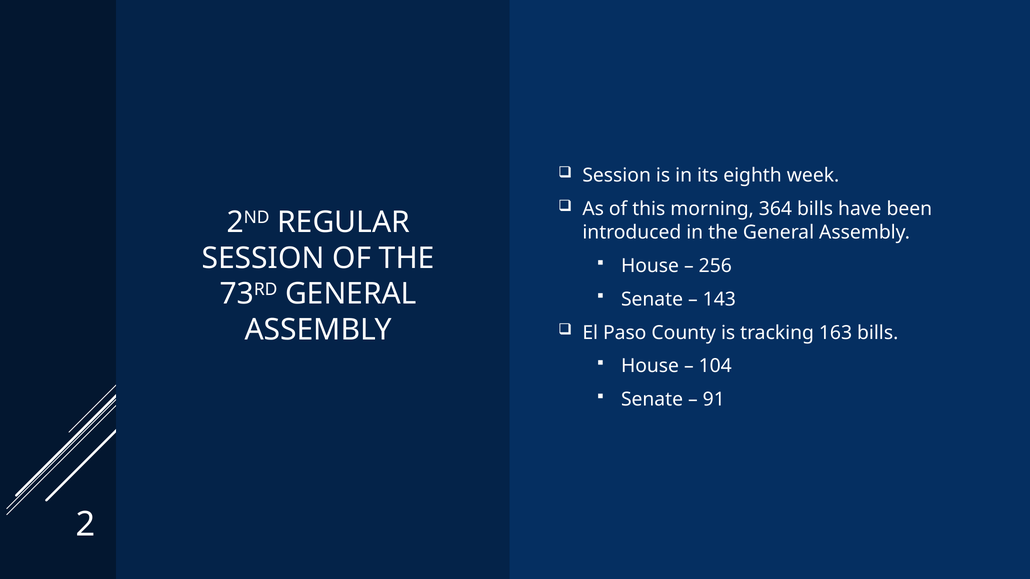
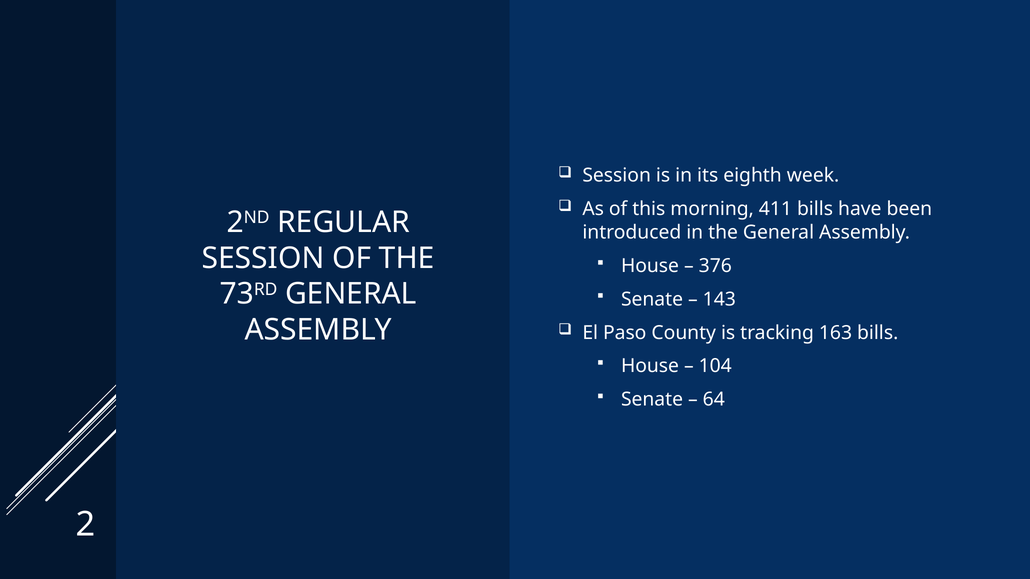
364: 364 -> 411
256: 256 -> 376
91: 91 -> 64
